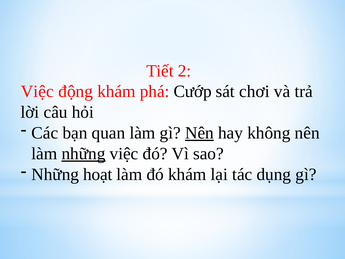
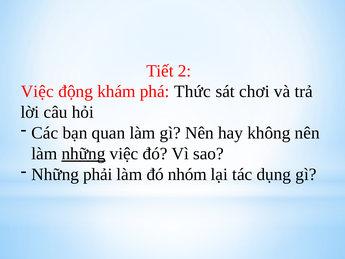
Cướp: Cướp -> Thức
Nên at (199, 133) underline: present -> none
hoạt: hoạt -> phải
đó khám: khám -> nhóm
